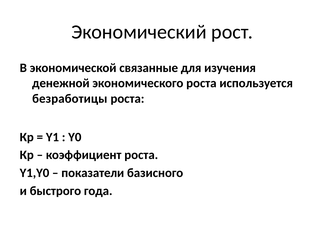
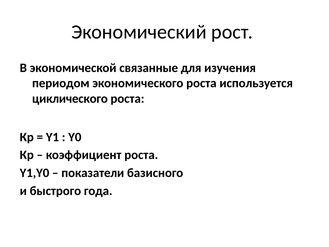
денежной: денежной -> периодом
безработицы: безработицы -> циклического
